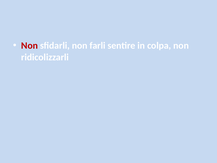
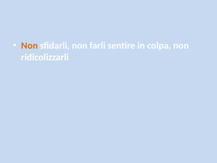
Non at (30, 46) colour: red -> orange
